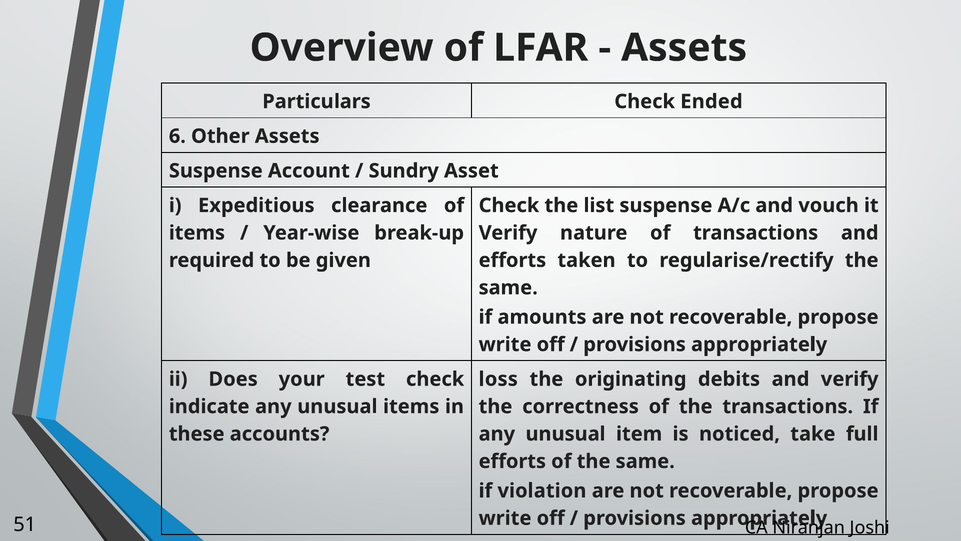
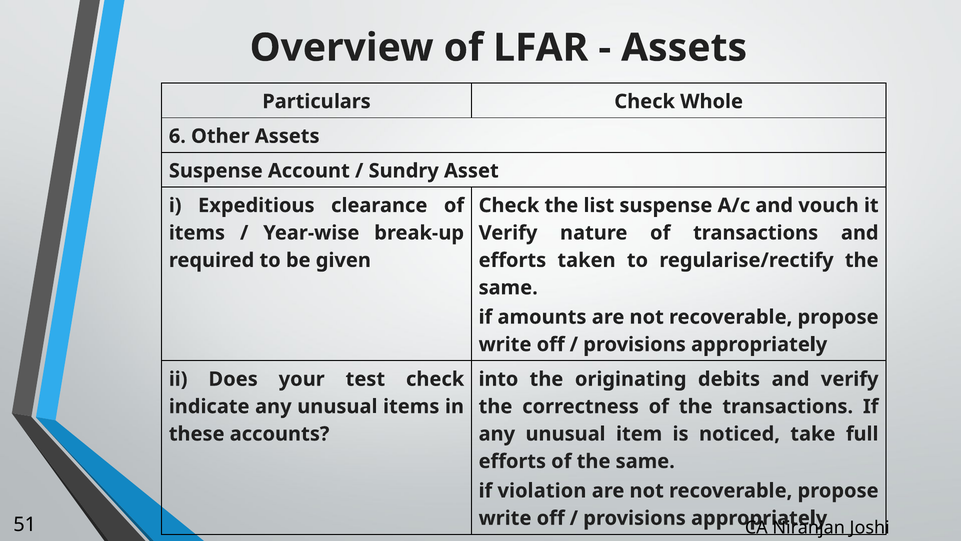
Ended: Ended -> Whole
loss: loss -> into
